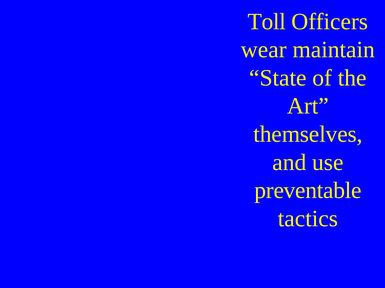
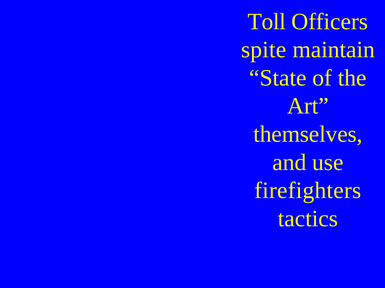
wear: wear -> spite
preventable: preventable -> firefighters
